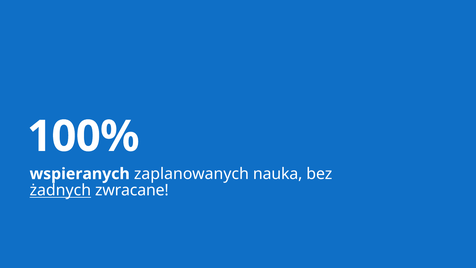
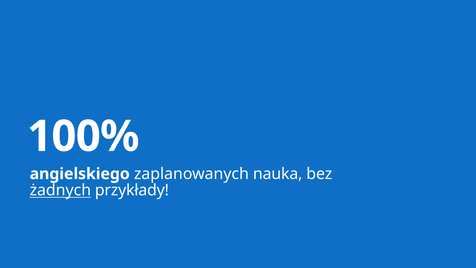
wspieranych: wspieranych -> angielskiego
zwracane: zwracane -> przykłady
